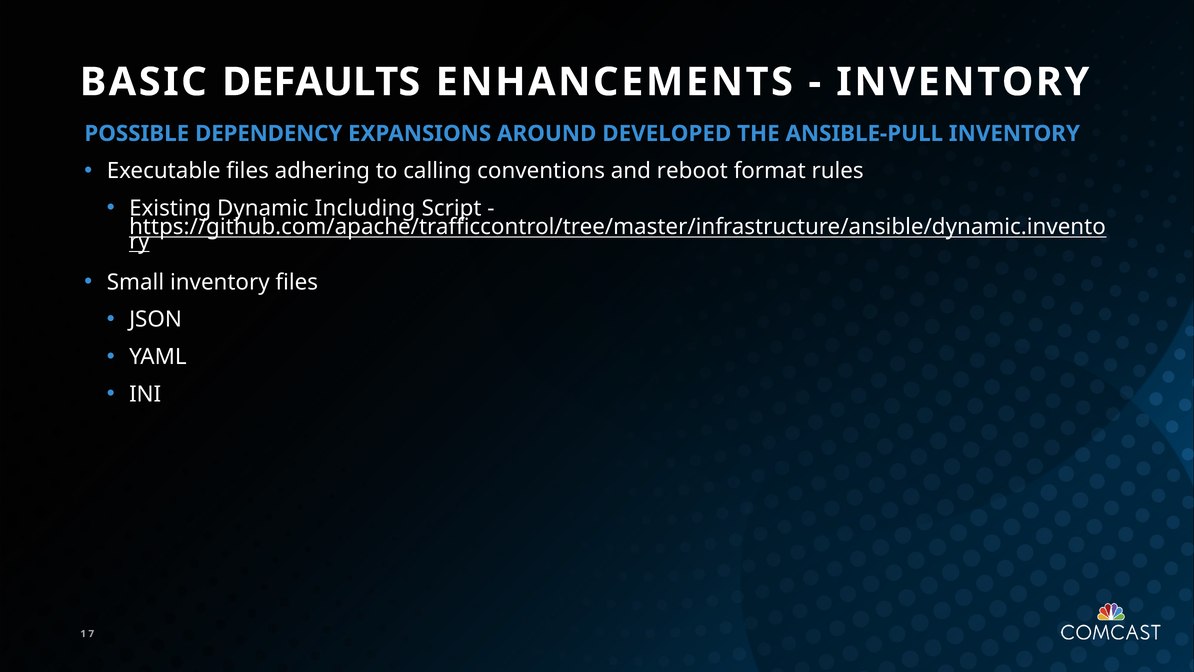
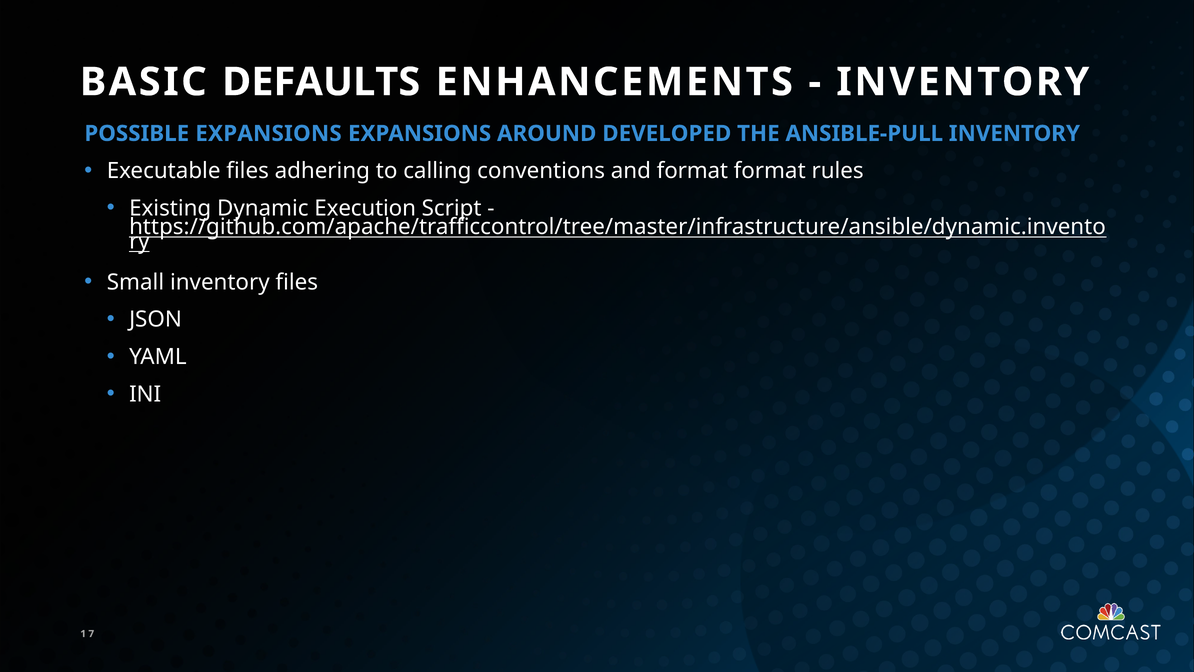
POSSIBLE DEPENDENCY: DEPENDENCY -> EXPANSIONS
and reboot: reboot -> format
Including: Including -> Execution
